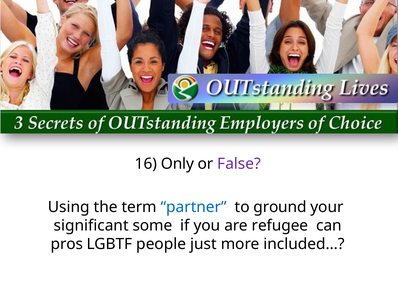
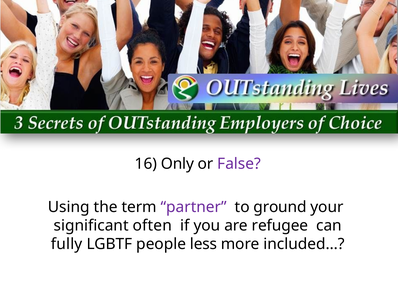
partner colour: blue -> purple
some: some -> often
pros: pros -> fully
just: just -> less
